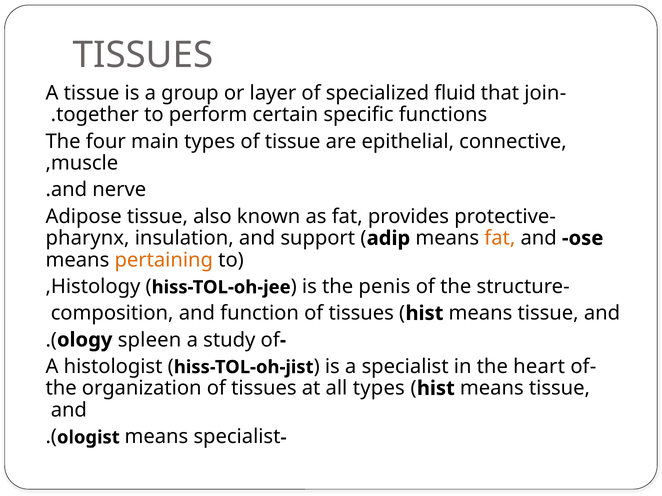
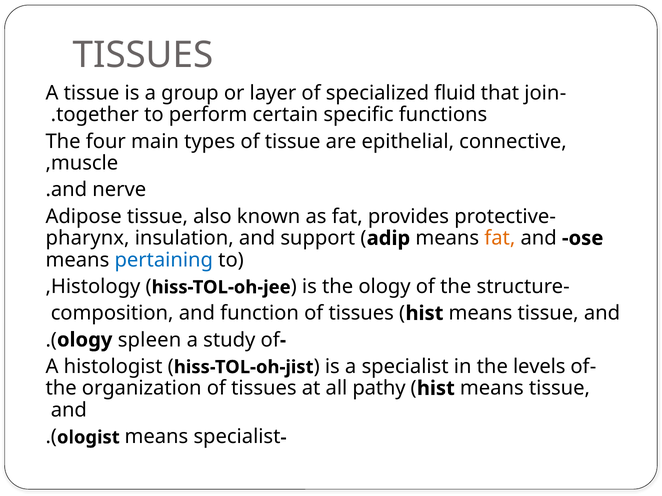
pertaining colour: orange -> blue
the penis: penis -> ology
heart: heart -> levels
all types: types -> pathy
